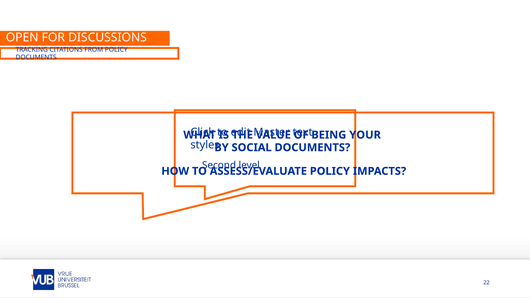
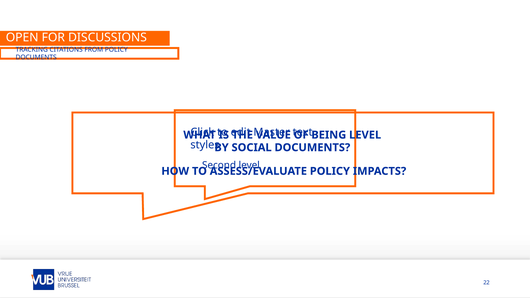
BEING YOUR: YOUR -> LEVEL
